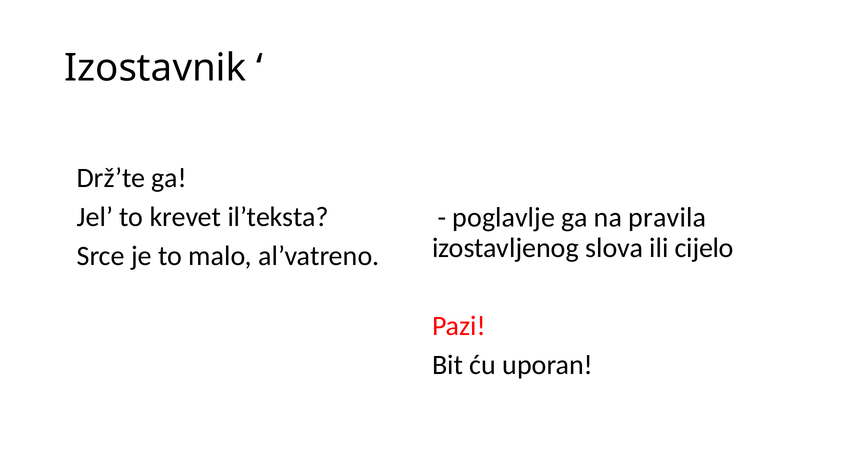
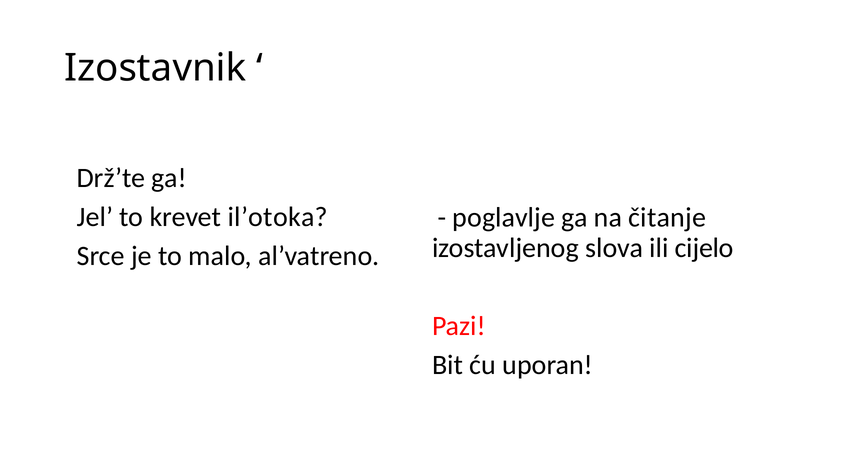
il’teksta: il’teksta -> il’otoka
pravila: pravila -> čitanje
